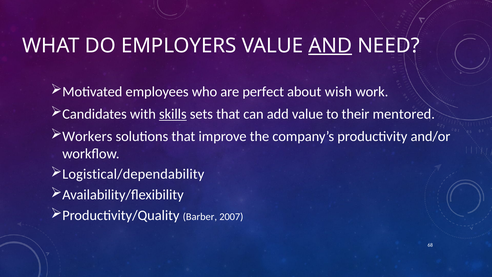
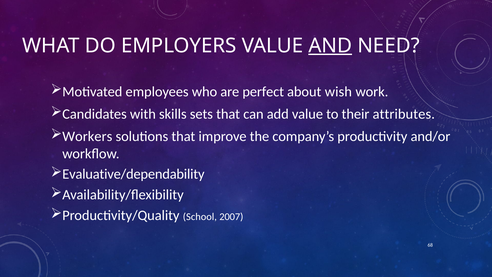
skills underline: present -> none
mentored: mentored -> attributes
Logistical/dependability: Logistical/dependability -> Evaluative/dependability
Barber: Barber -> School
